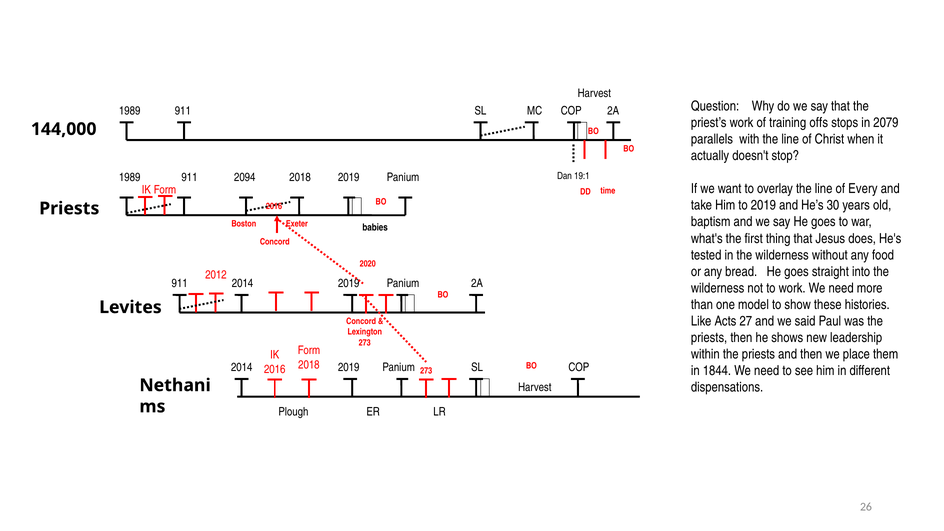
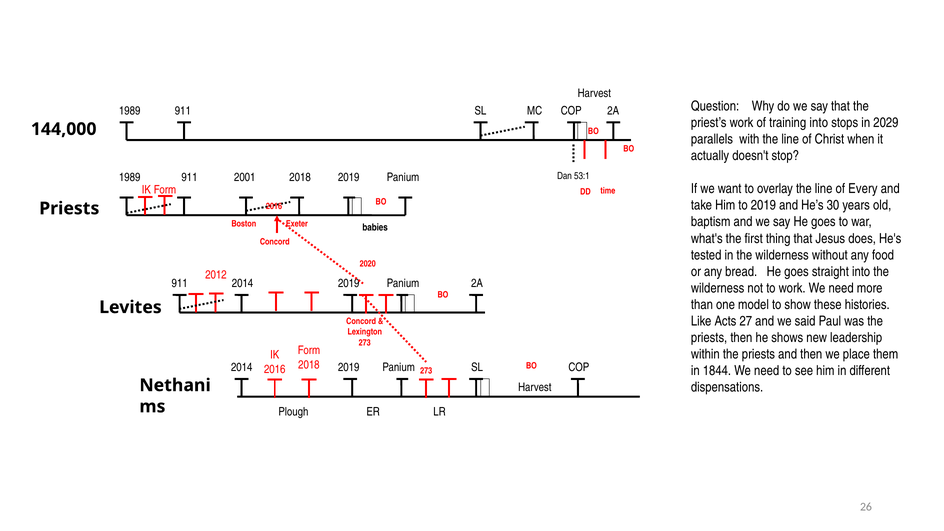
training offs: offs -> into
2079: 2079 -> 2029
19:1: 19:1 -> 53:1
2094: 2094 -> 2001
